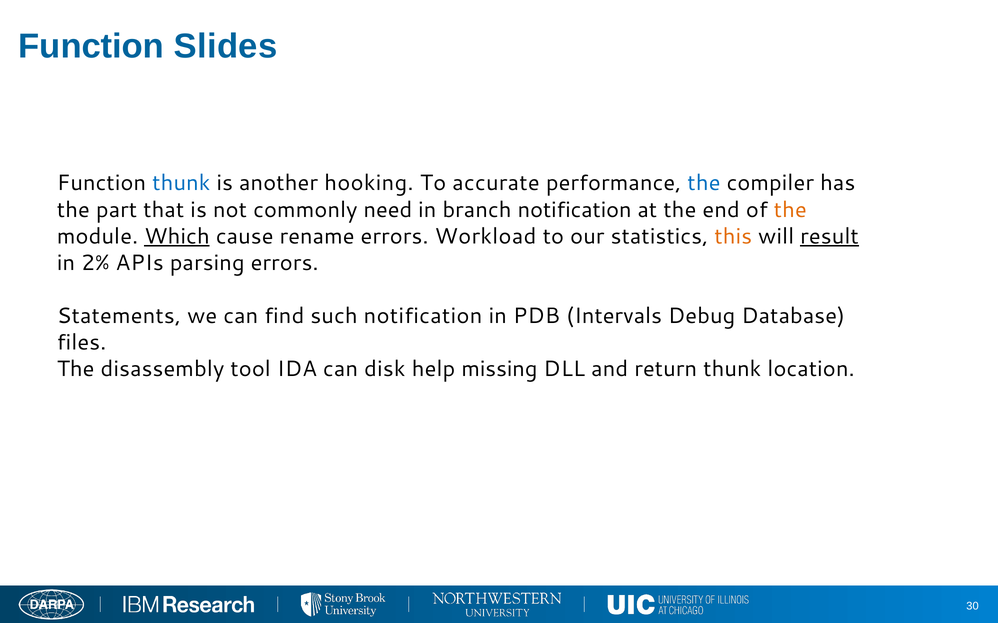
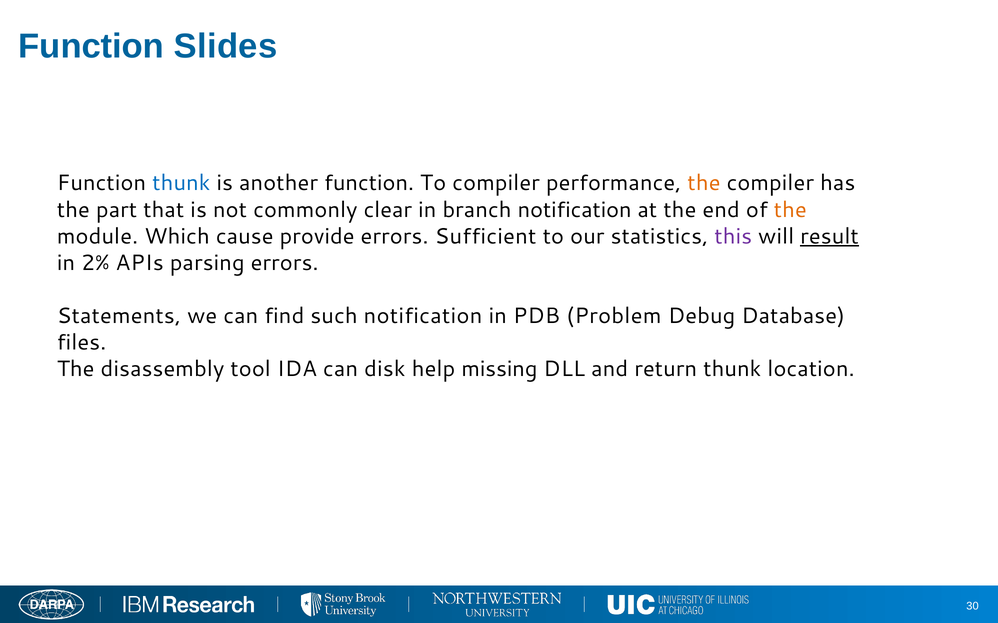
another hooking: hooking -> function
To accurate: accurate -> compiler
the at (704, 183) colour: blue -> orange
need: need -> clear
Which underline: present -> none
rename: rename -> provide
Workload: Workload -> Sufficient
this colour: orange -> purple
Intervals: Intervals -> Problem
